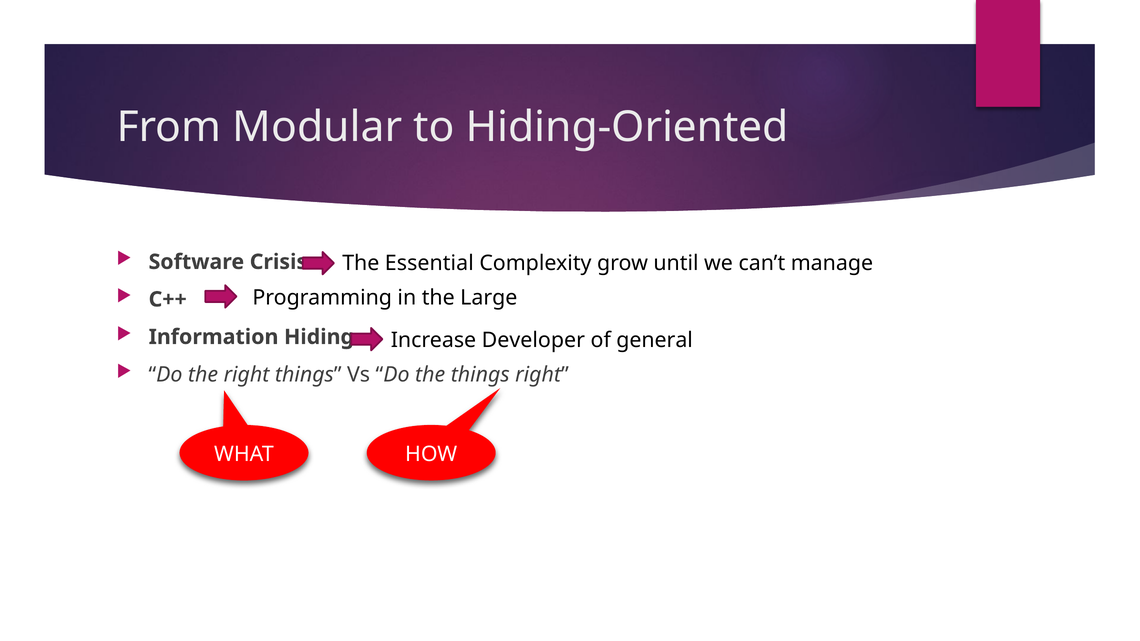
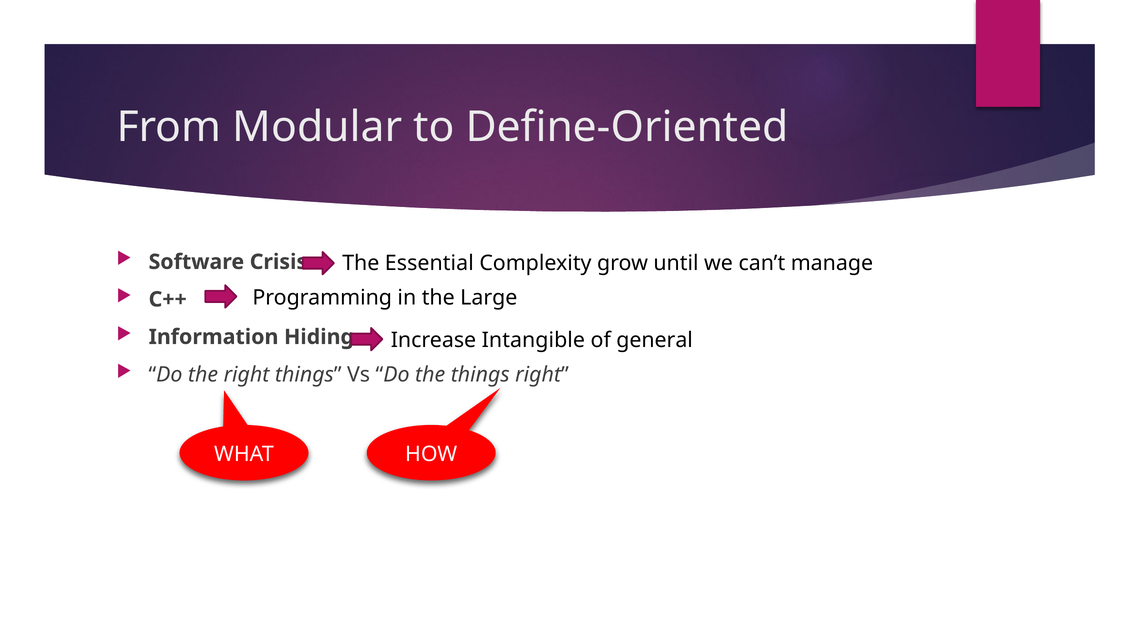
Hiding-Oriented: Hiding-Oriented -> Define-Oriented
Developer: Developer -> Intangible
